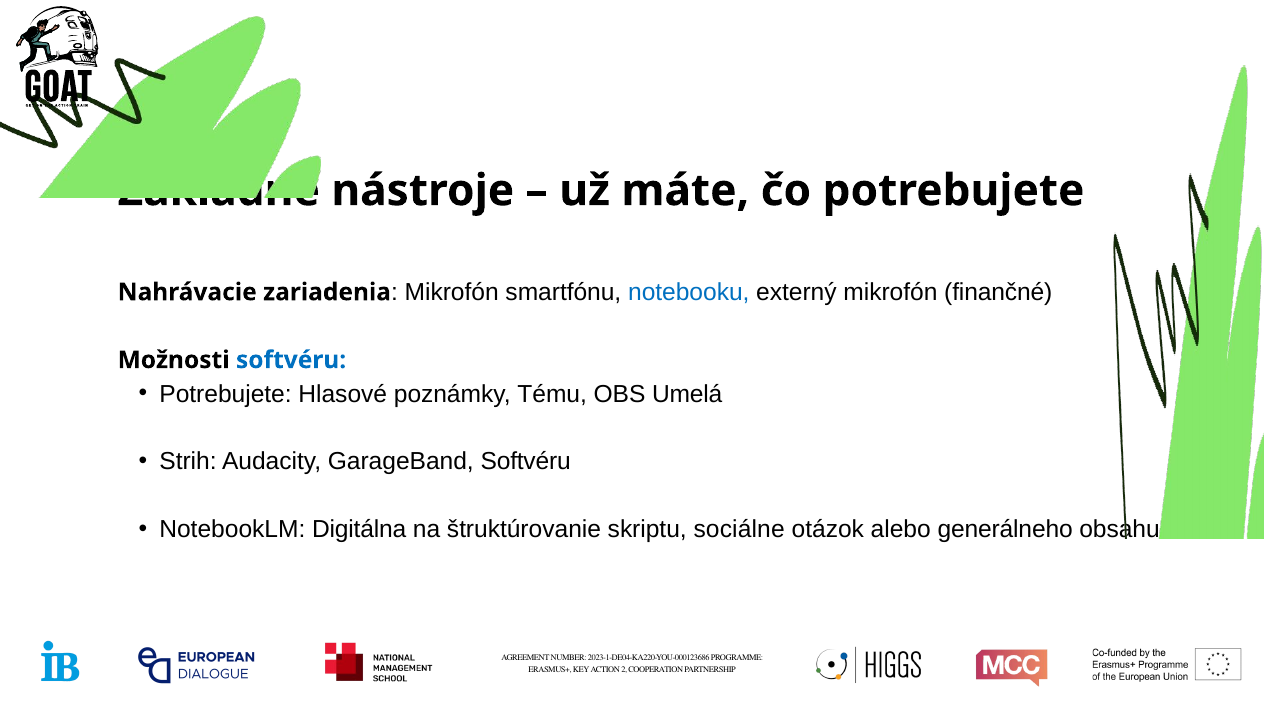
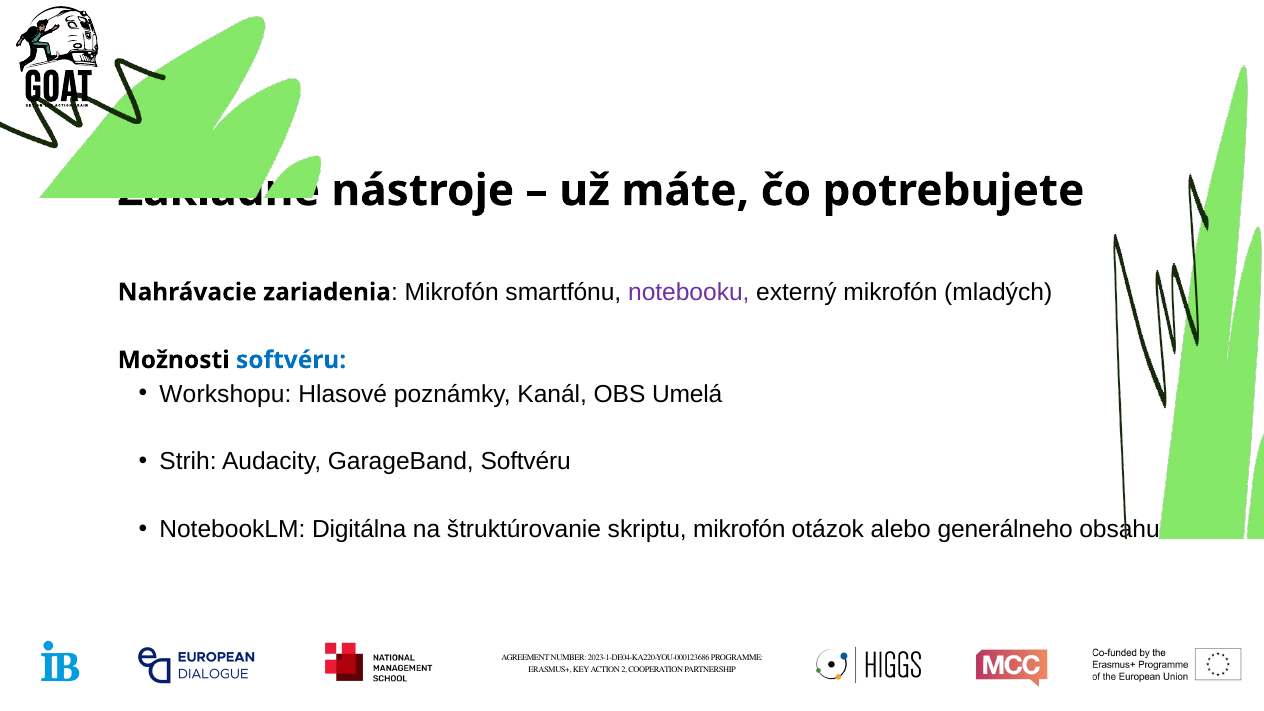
notebooku colour: blue -> purple
finančné: finančné -> mladých
Potrebujete at (226, 394): Potrebujete -> Workshopu
Tému: Tému -> Kanál
skriptu sociálne: sociálne -> mikrofón
